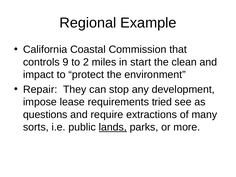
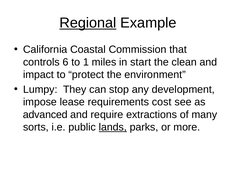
Regional underline: none -> present
9: 9 -> 6
2: 2 -> 1
Repair: Repair -> Lumpy
tried: tried -> cost
questions: questions -> advanced
